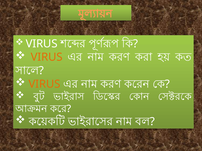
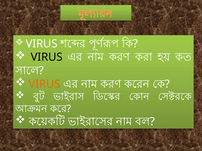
VIRUS at (47, 57) colour: orange -> black
